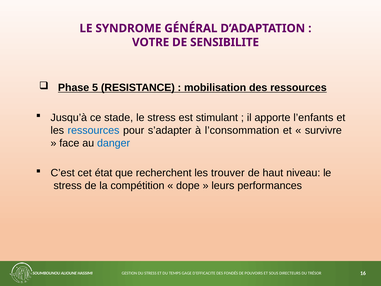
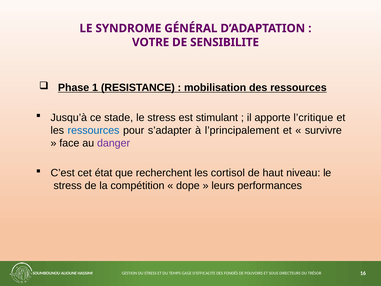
5: 5 -> 1
l’enfants: l’enfants -> l’critique
l’consommation: l’consommation -> l’principalement
danger colour: blue -> purple
trouver: trouver -> cortisol
